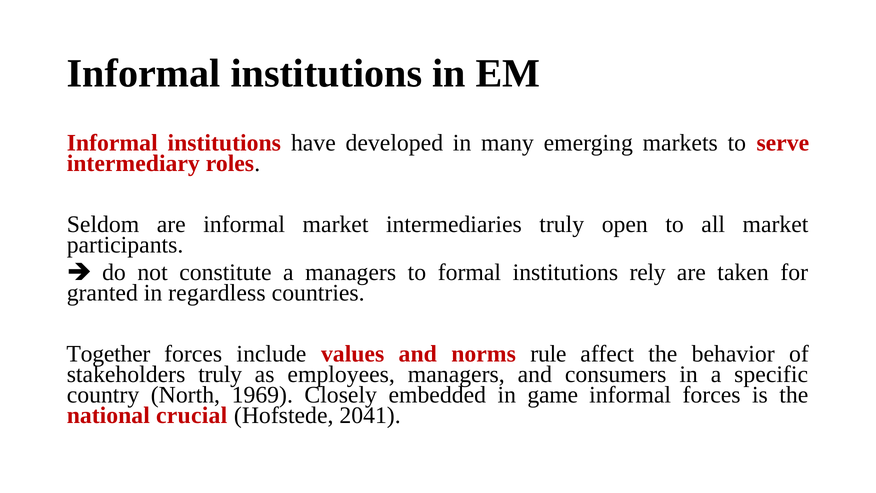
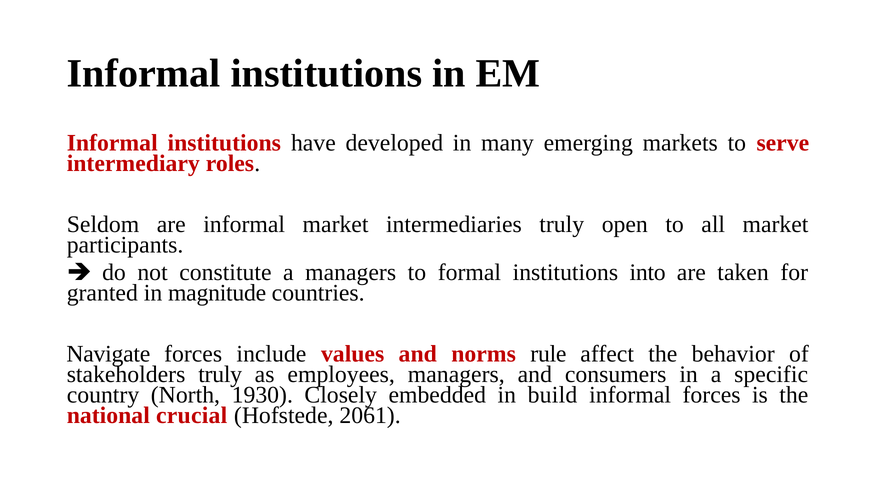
rely: rely -> into
regardless: regardless -> magnitude
Together: Together -> Navigate
1969: 1969 -> 1930
game: game -> build
2041: 2041 -> 2061
